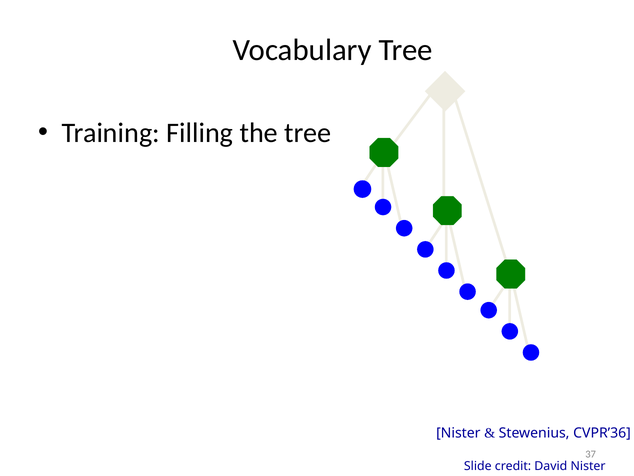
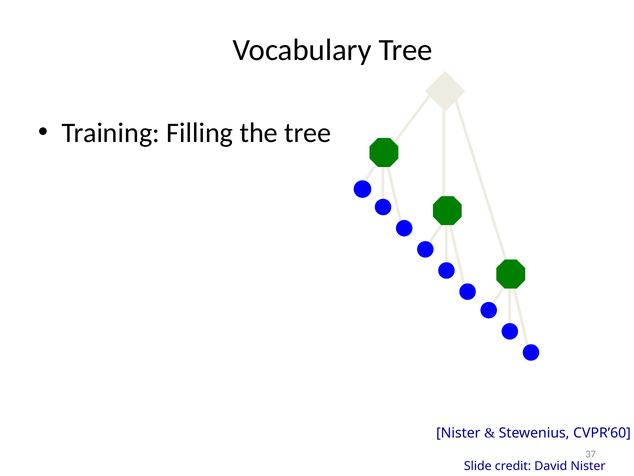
CVPR’36: CVPR’36 -> CVPR’60
